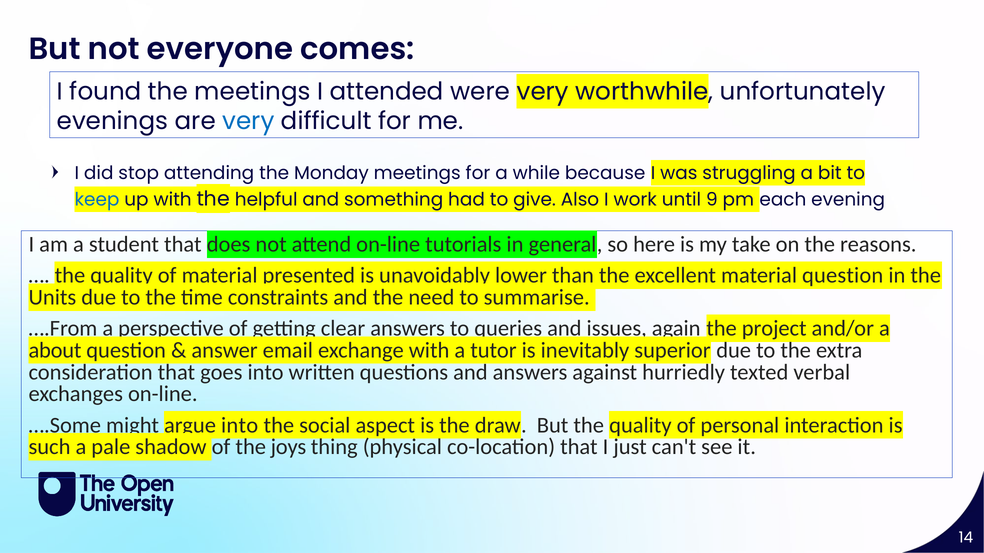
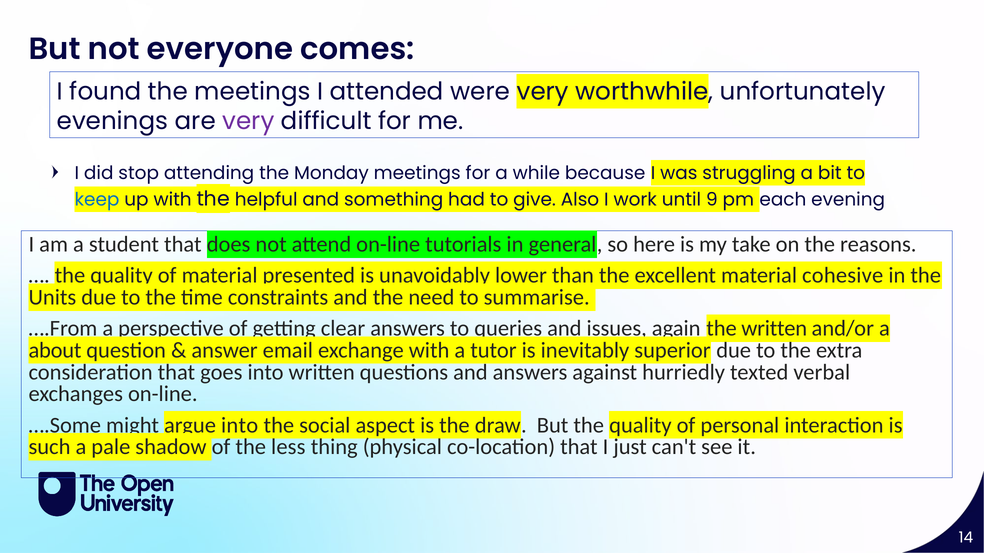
very at (248, 121) colour: blue -> purple
material question: question -> cohesive
the project: project -> written
joys: joys -> less
